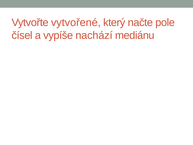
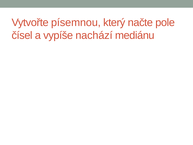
vytvořené: vytvořené -> písemnou
